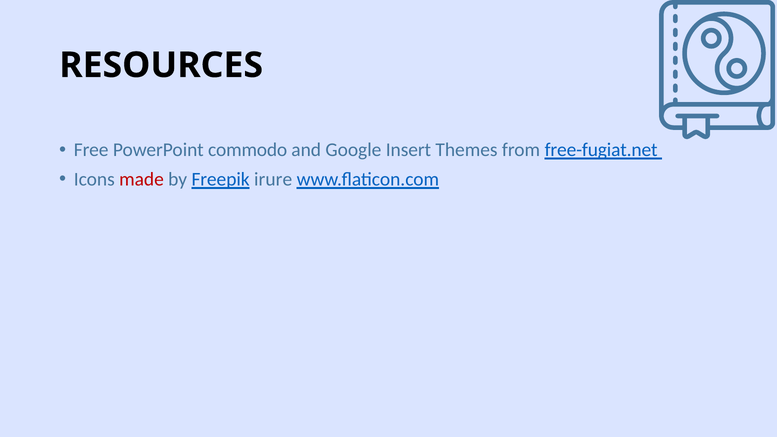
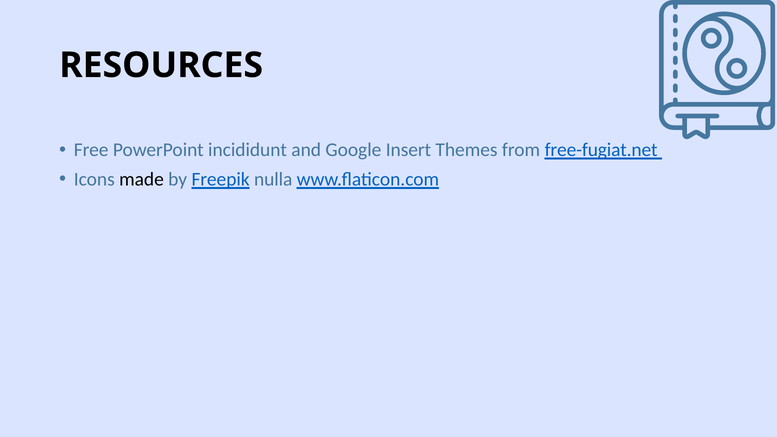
commodo: commodo -> incididunt
made colour: red -> black
irure: irure -> nulla
